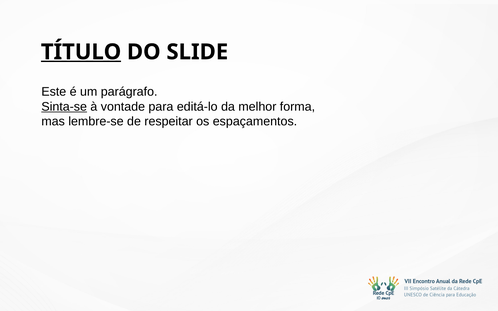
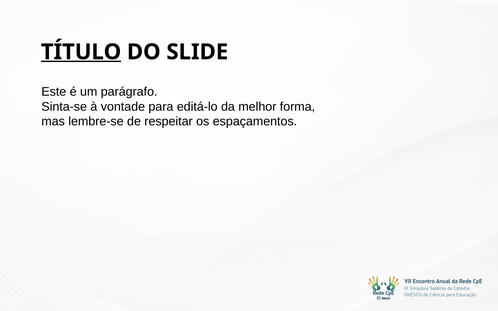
Sinta-se underline: present -> none
